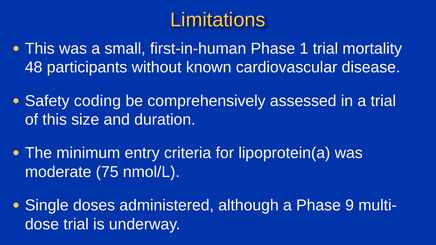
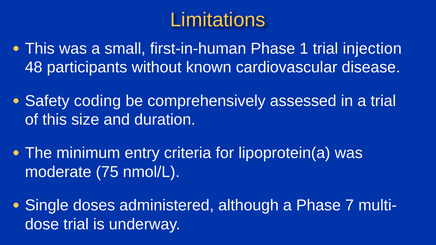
mortality: mortality -> injection
9: 9 -> 7
